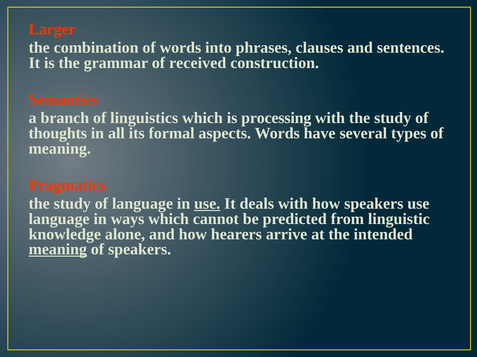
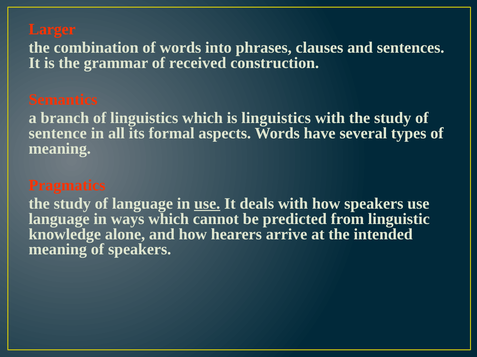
is processing: processing -> linguistics
thoughts: thoughts -> sentence
meaning at (58, 250) underline: present -> none
